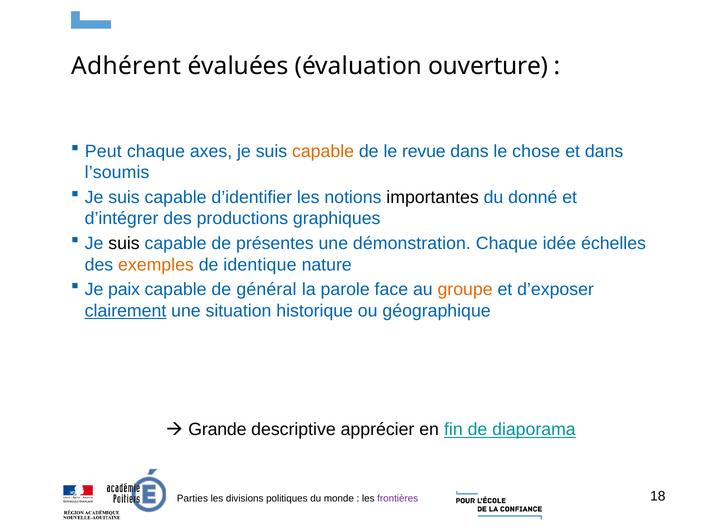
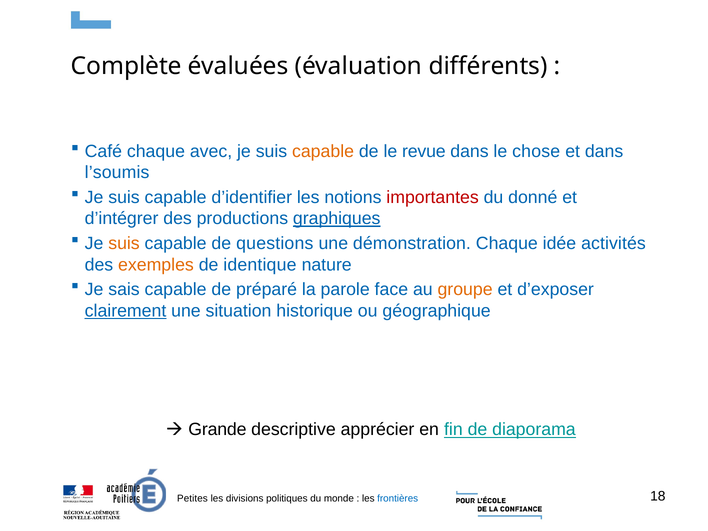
Adhérent: Adhérent -> Complète
ouverture: ouverture -> différents
Peut: Peut -> Café
axes: axes -> avec
importantes colour: black -> red
graphiques underline: none -> present
suis at (124, 243) colour: black -> orange
présentes: présentes -> questions
échelles: échelles -> activités
paix: paix -> sais
général: général -> préparé
Parties: Parties -> Petites
frontières colour: purple -> blue
